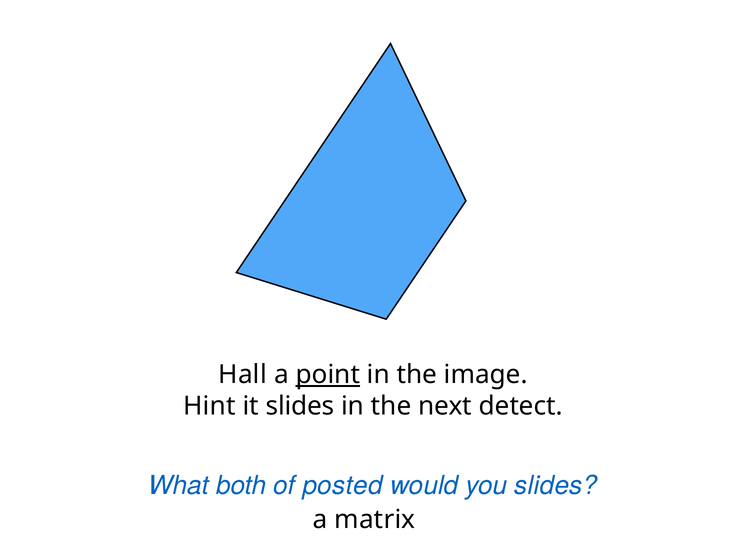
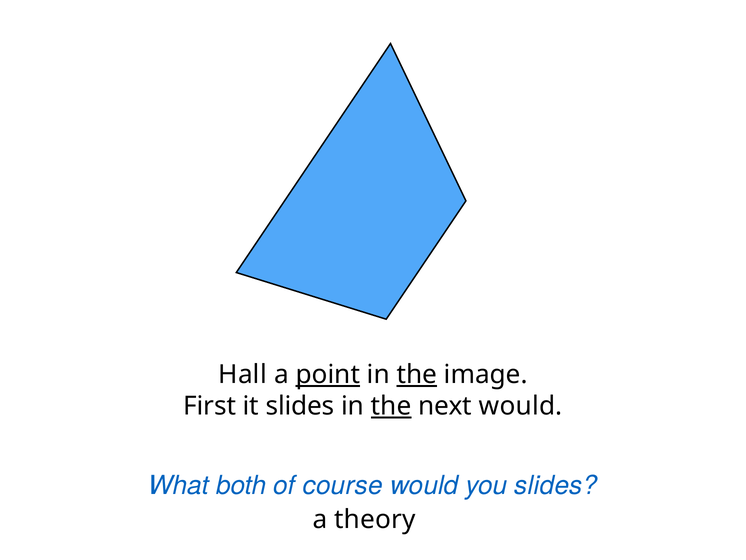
the at (417, 374) underline: none -> present
Hint: Hint -> First
the at (391, 406) underline: none -> present
next detect: detect -> would
posted: posted -> course
matrix: matrix -> theory
